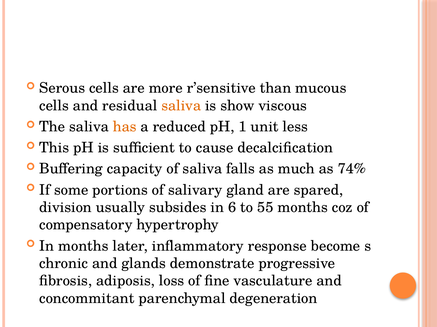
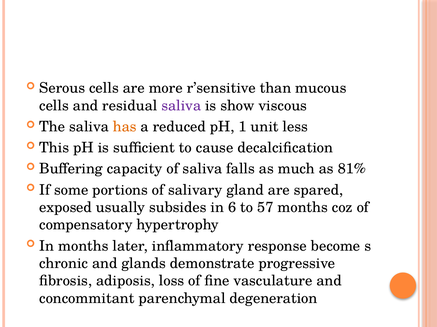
saliva at (181, 106) colour: orange -> purple
74%: 74% -> 81%
division: division -> exposed
55: 55 -> 57
